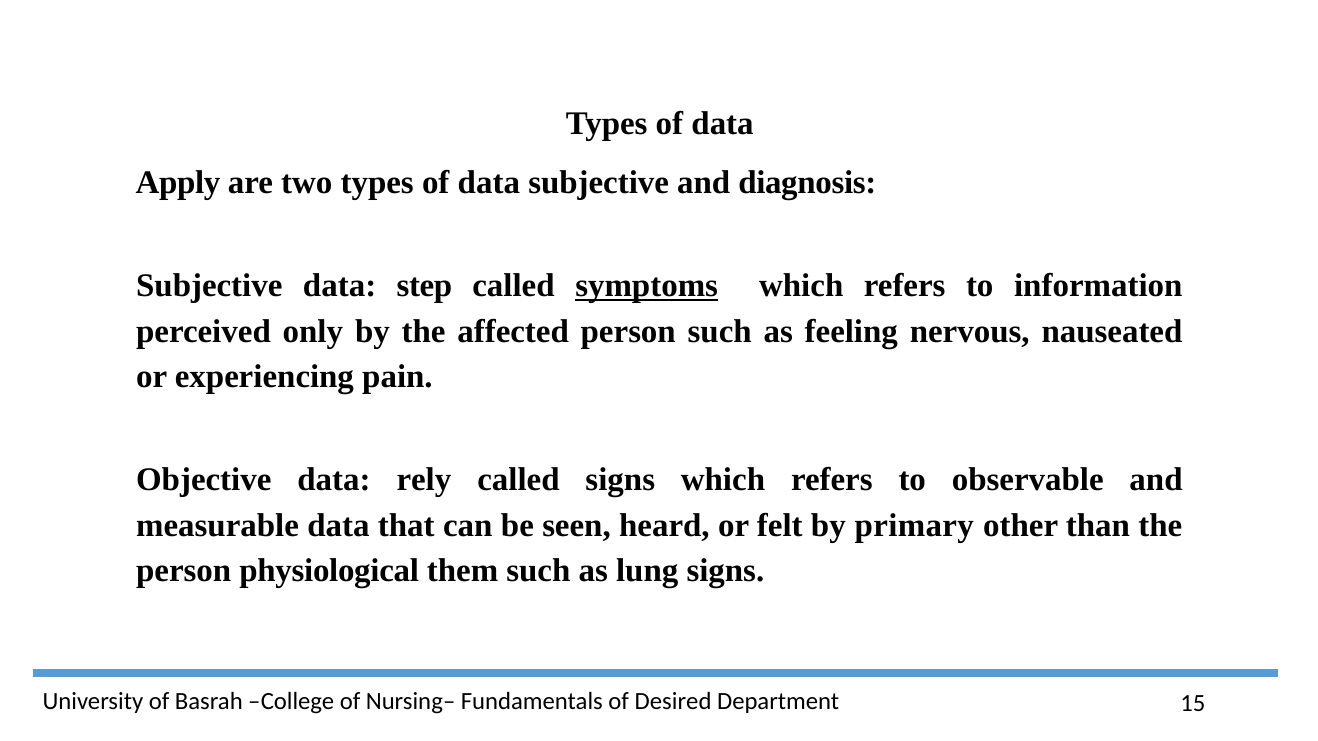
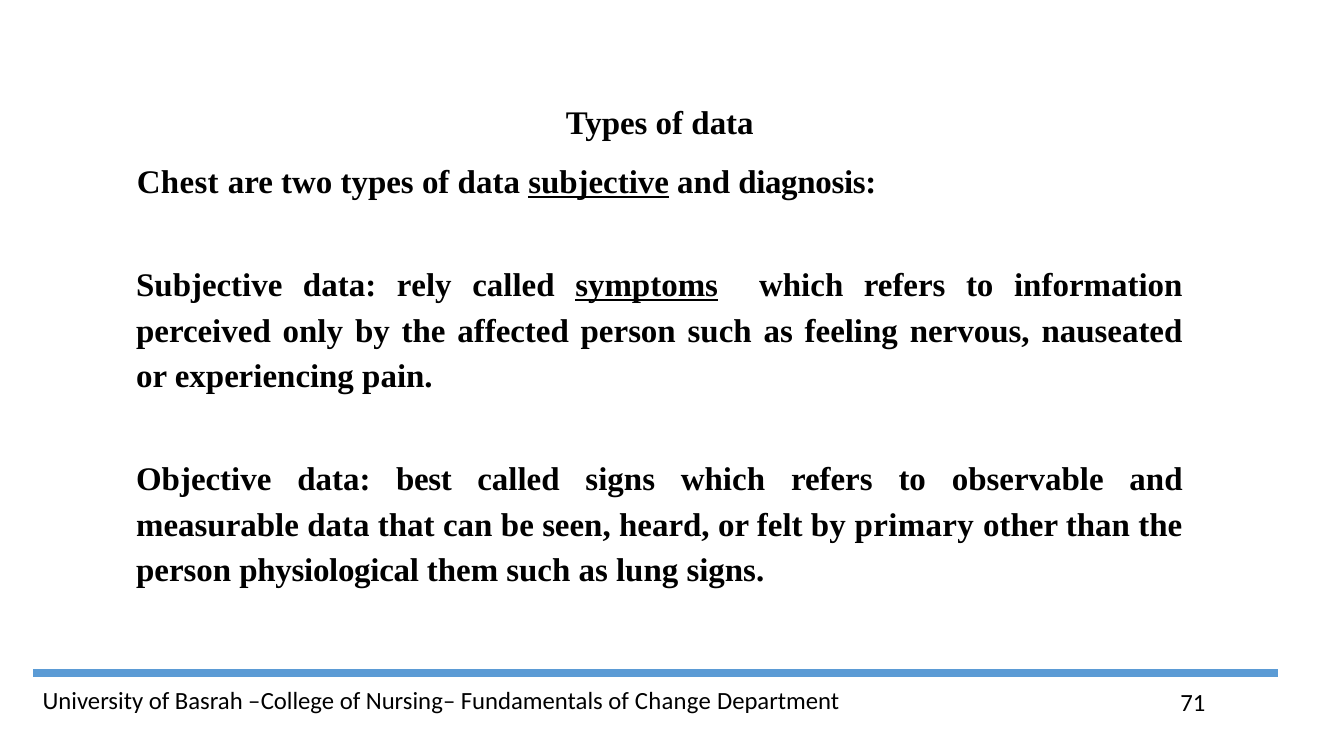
Apply: Apply -> Chest
subjective at (599, 183) underline: none -> present
step: step -> rely
rely: rely -> best
Desired: Desired -> Change
15: 15 -> 71
